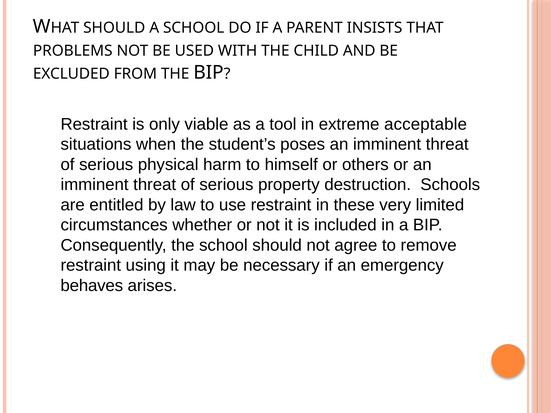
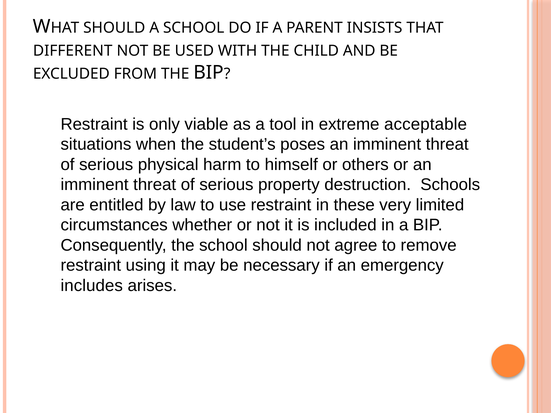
PROBLEMS: PROBLEMS -> DIFFERENT
behaves: behaves -> includes
